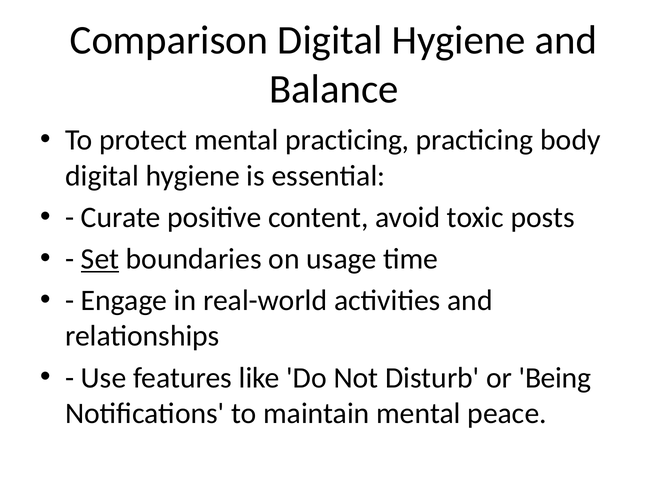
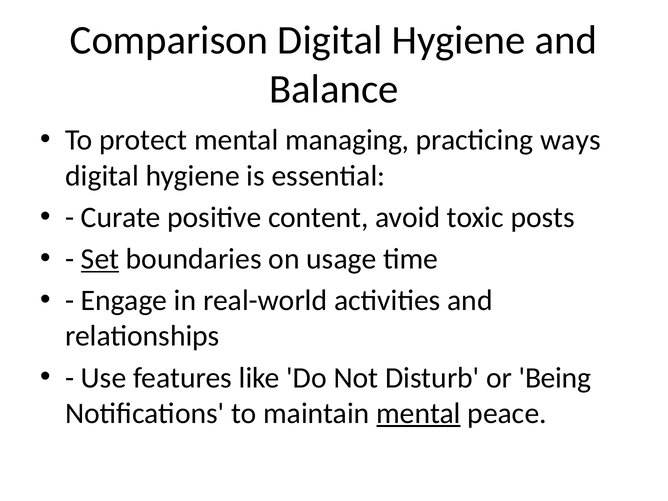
mental practicing: practicing -> managing
body: body -> ways
mental at (419, 413) underline: none -> present
